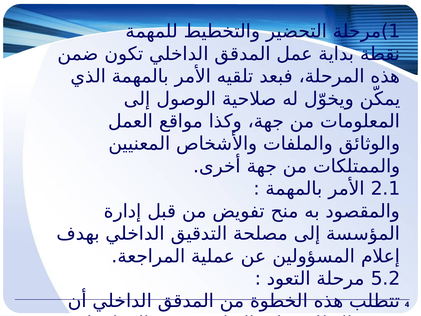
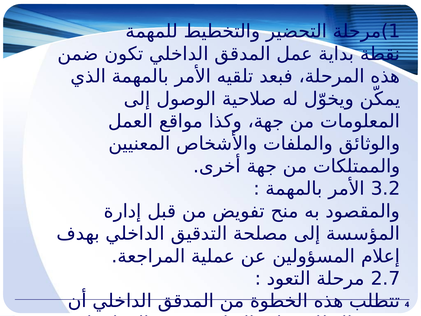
2.1: 2.1 -> 3.2
5.2: 5.2 -> 2.7
